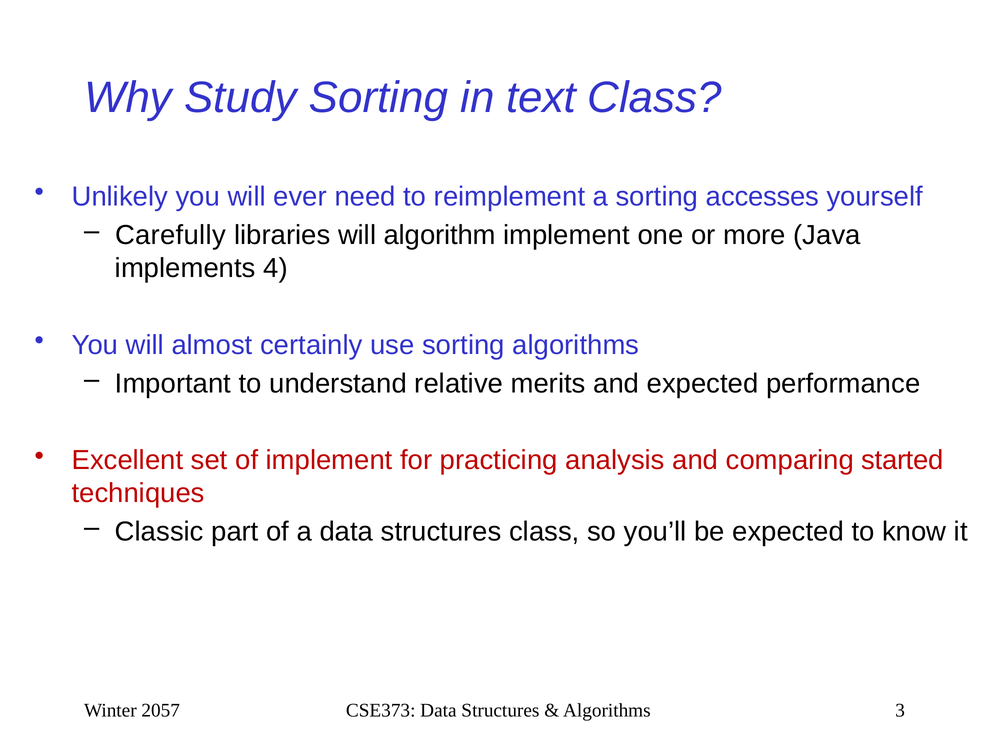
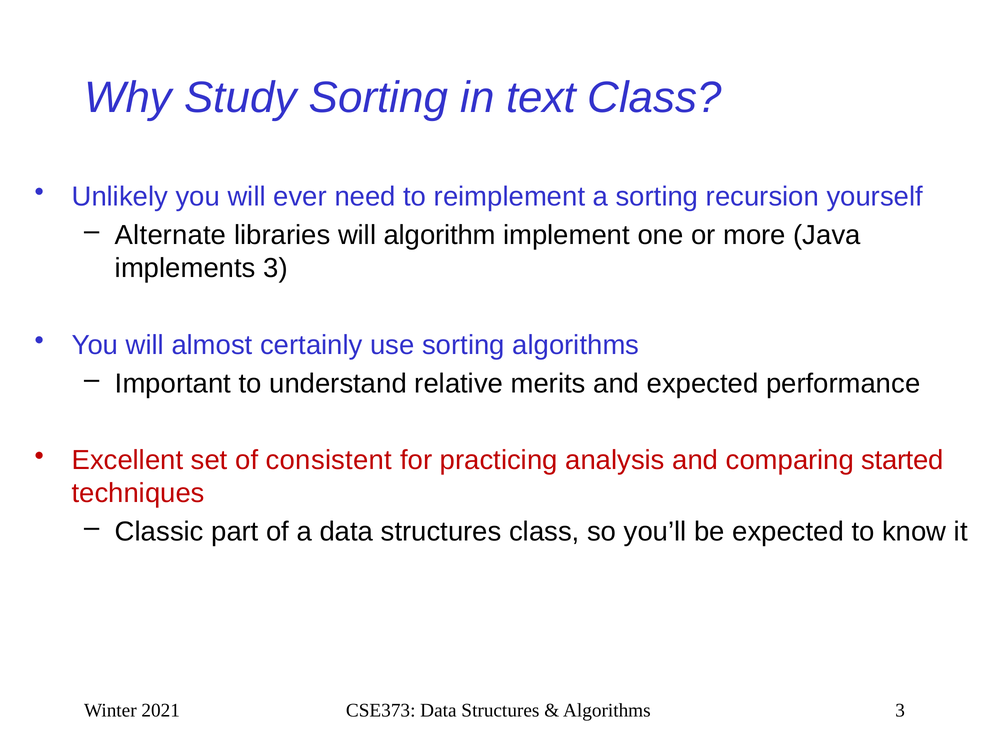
accesses: accesses -> recursion
Carefully: Carefully -> Alternate
implements 4: 4 -> 3
of implement: implement -> consistent
2057: 2057 -> 2021
